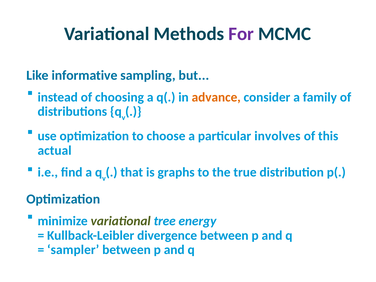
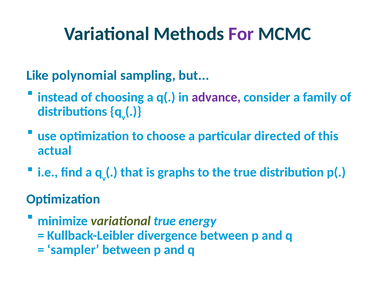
informative: informative -> polynomial
advance colour: orange -> purple
involves: involves -> directed
variational tree: tree -> true
